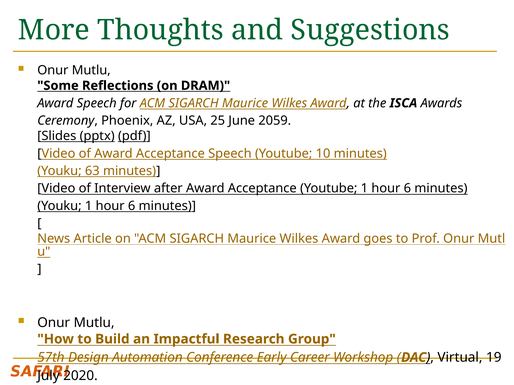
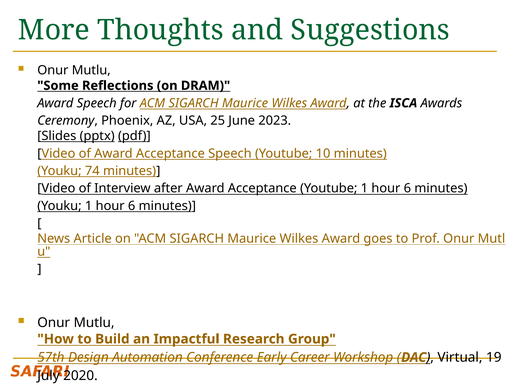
2059: 2059 -> 2023
63: 63 -> 74
